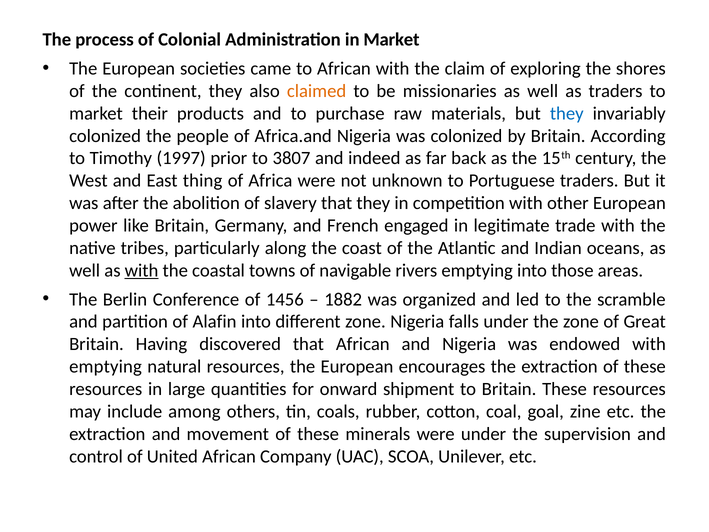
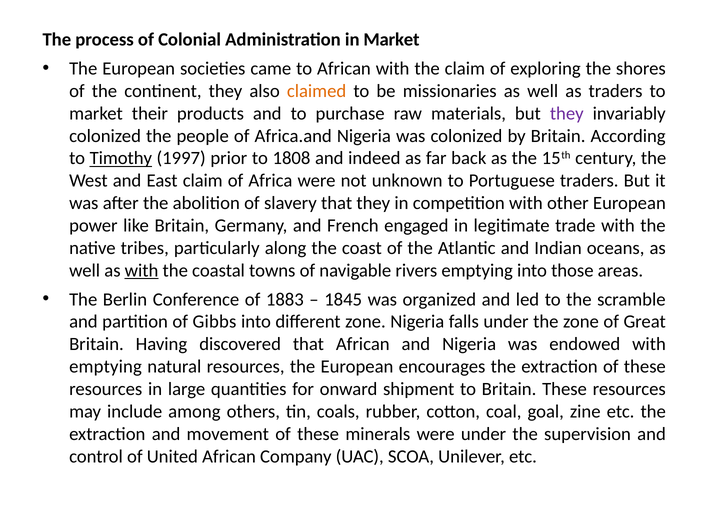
they at (567, 113) colour: blue -> purple
Timothy underline: none -> present
3807: 3807 -> 1808
East thing: thing -> claim
1456: 1456 -> 1883
1882: 1882 -> 1845
Alafin: Alafin -> Gibbs
